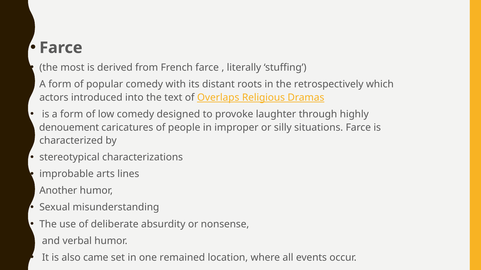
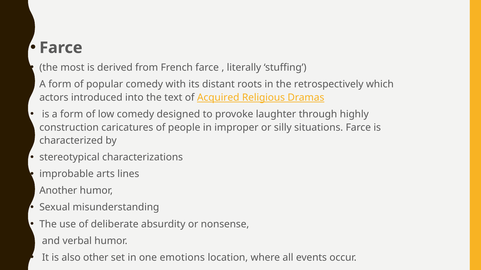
Overlaps: Overlaps -> Acquired
denouement: denouement -> construction
came: came -> other
remained: remained -> emotions
